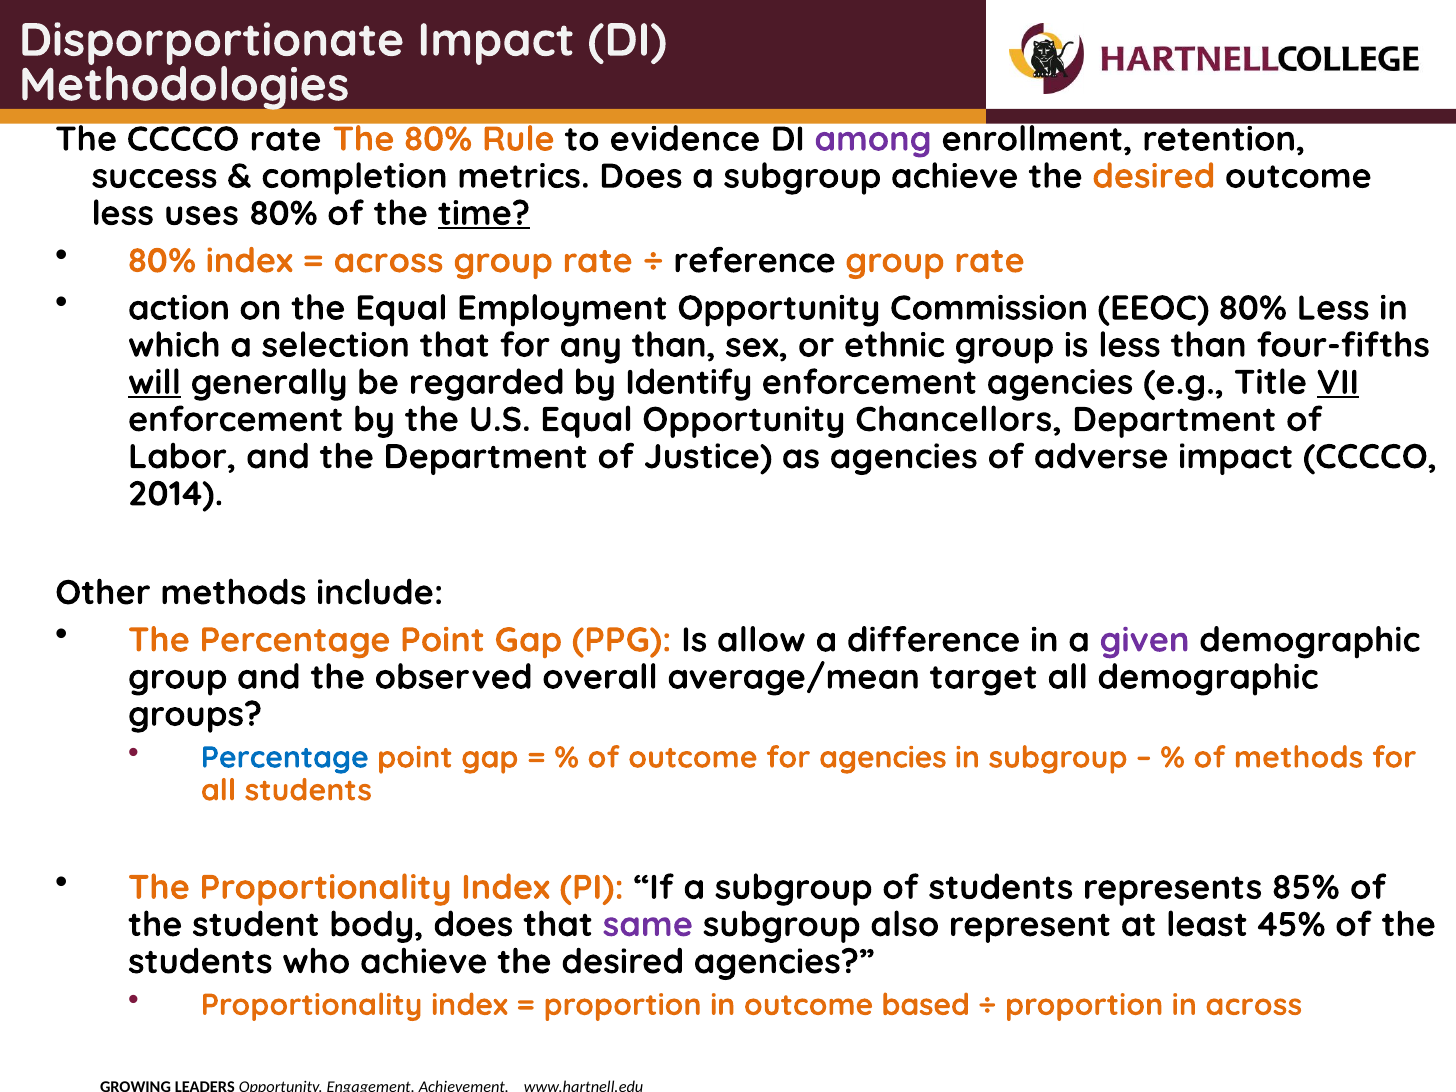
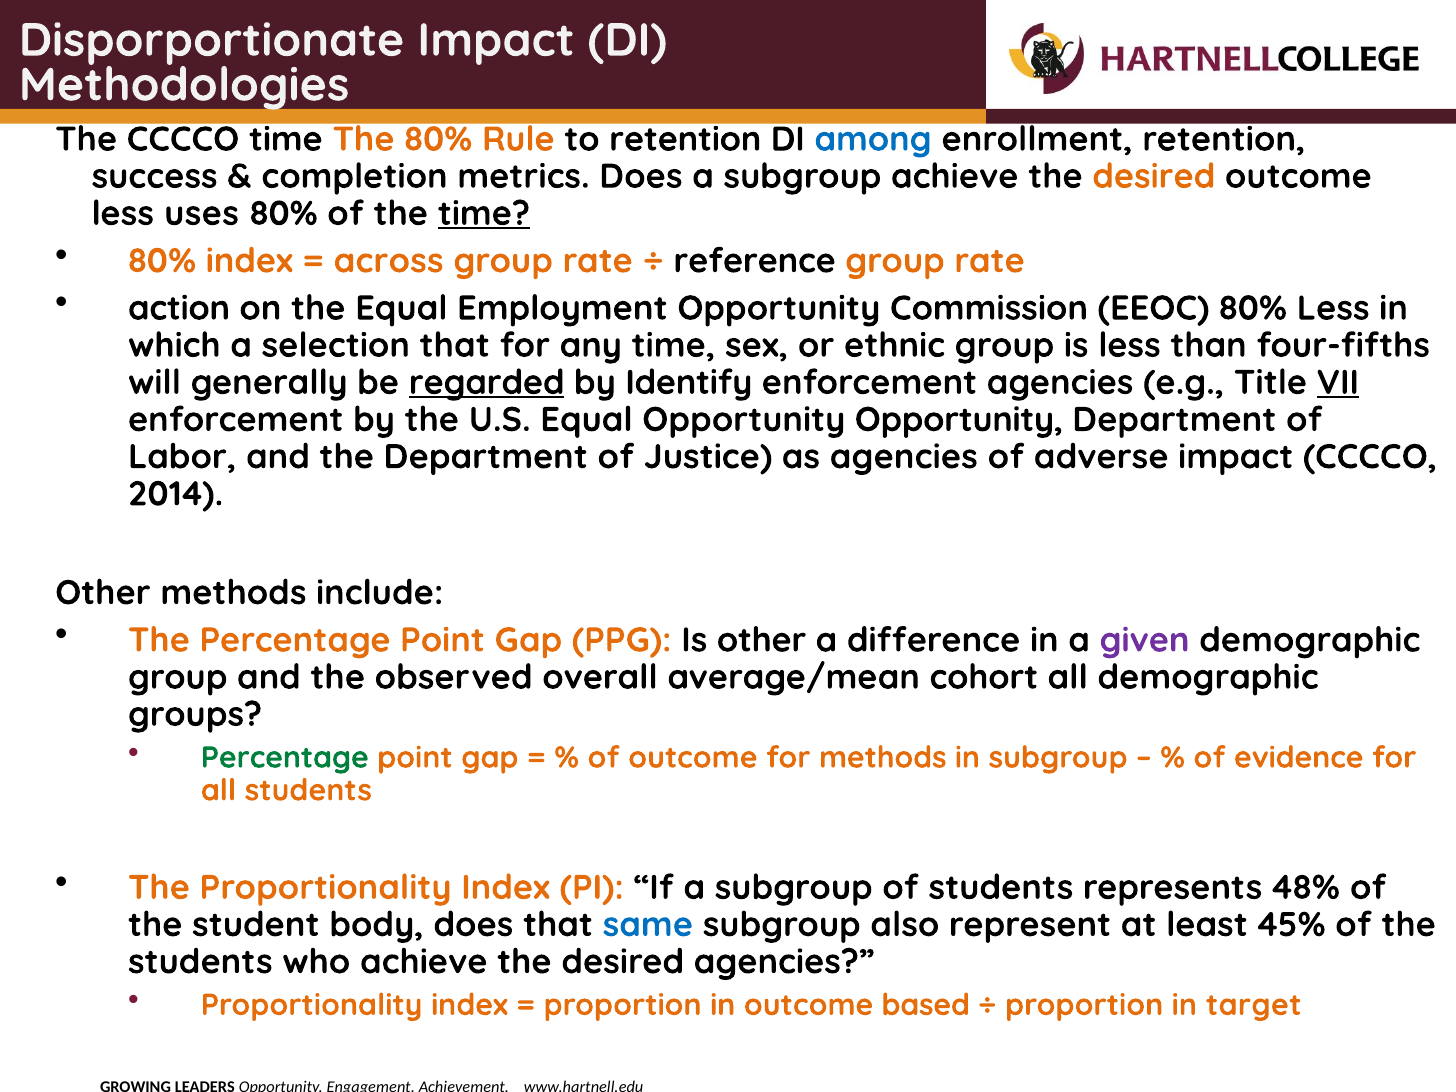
CCCCO rate: rate -> time
to evidence: evidence -> retention
among colour: purple -> blue
any than: than -> time
will underline: present -> none
regarded underline: none -> present
Opportunity Chancellors: Chancellors -> Opportunity
Is allow: allow -> other
target: target -> cohort
Percentage at (285, 758) colour: blue -> green
for agencies: agencies -> methods
of methods: methods -> evidence
85%: 85% -> 48%
same colour: purple -> blue
in across: across -> target
